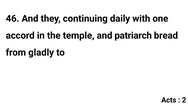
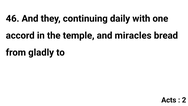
patriarch: patriarch -> miracles
